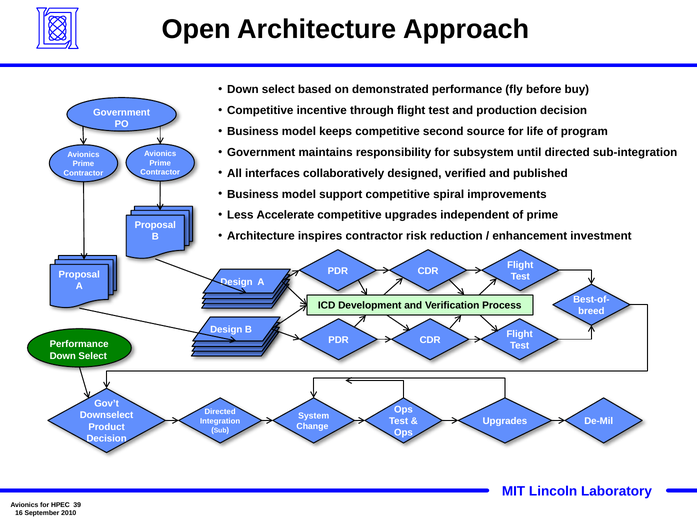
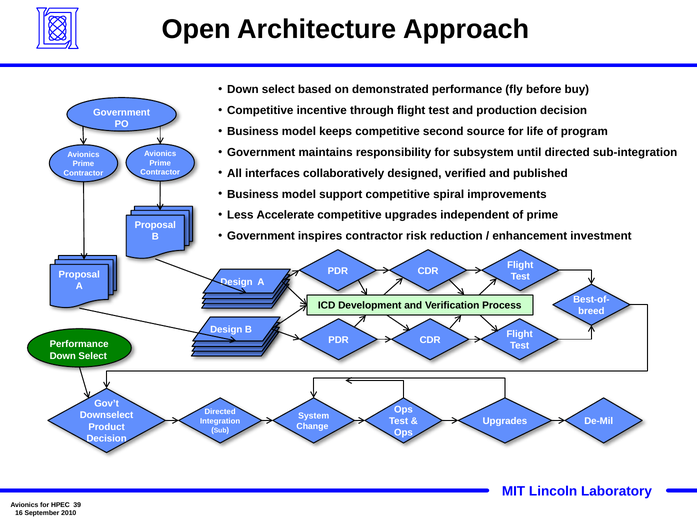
Architecture at (261, 236): Architecture -> Government
